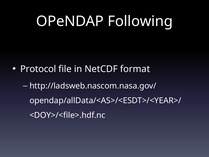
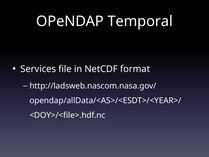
Following: Following -> Temporal
Protocol: Protocol -> Services
